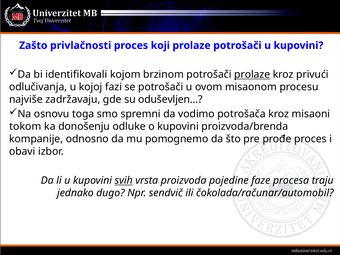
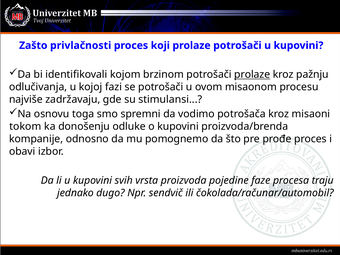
privući: privući -> pažnju
oduševljen: oduševljen -> stimulansi
svih underline: present -> none
